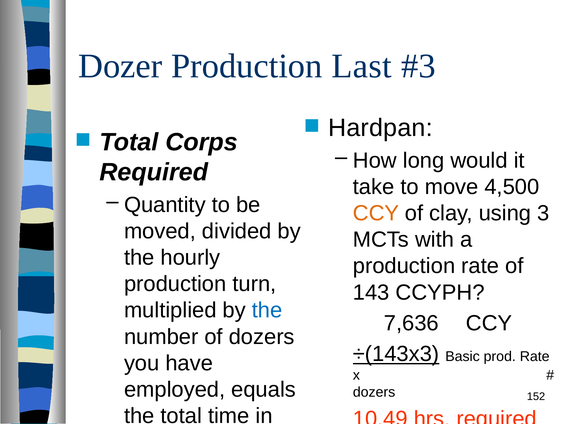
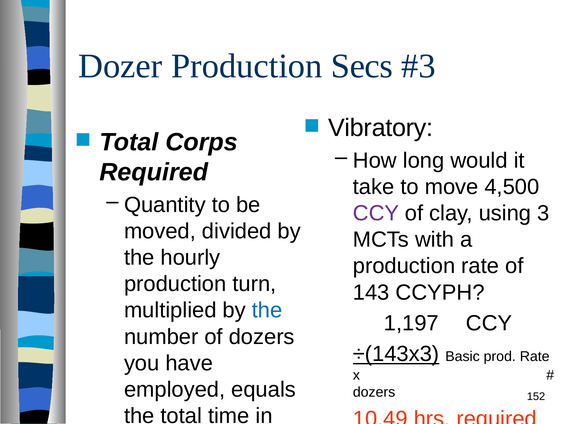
Last: Last -> Secs
Hardpan: Hardpan -> Vibratory
CCY at (376, 213) colour: orange -> purple
7,636: 7,636 -> 1,197
